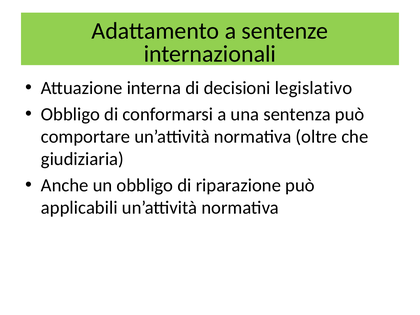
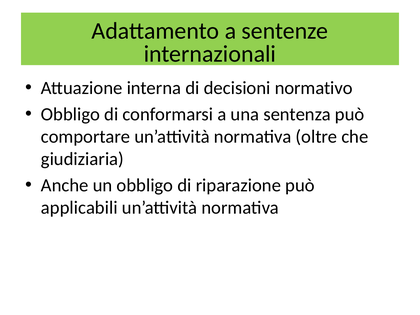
legislativo: legislativo -> normativo
